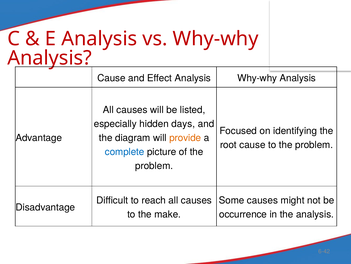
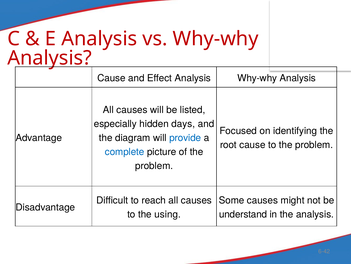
provide colour: orange -> blue
make: make -> using
occurrence: occurrence -> understand
